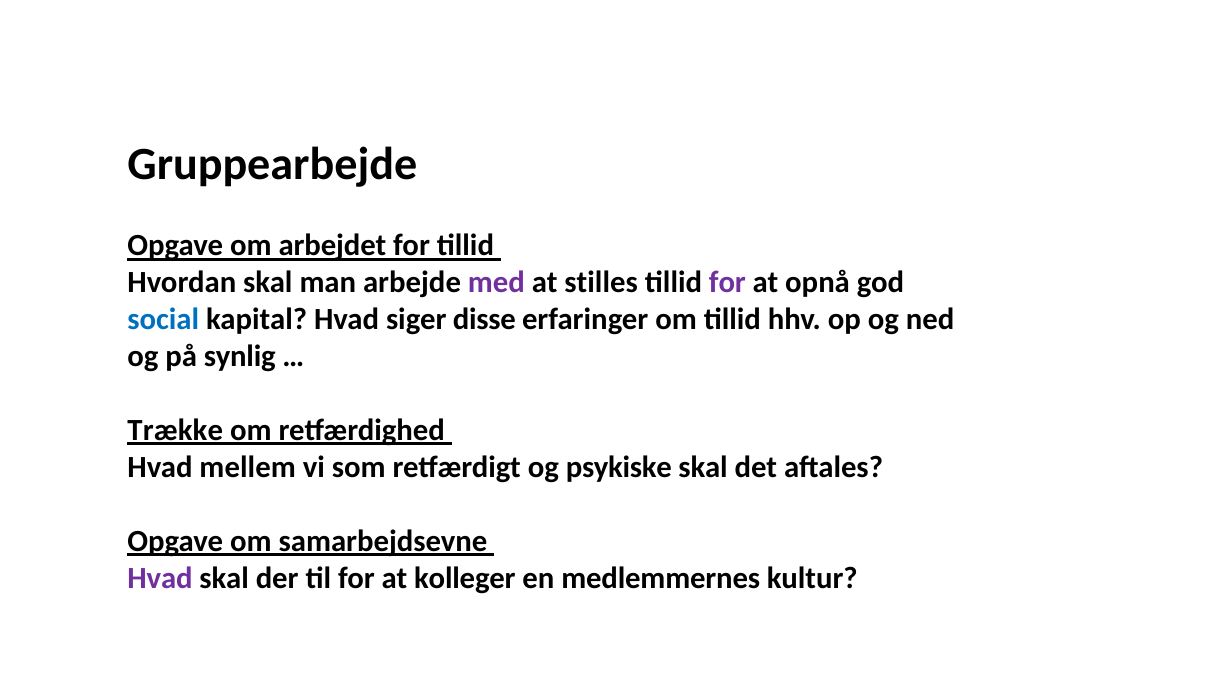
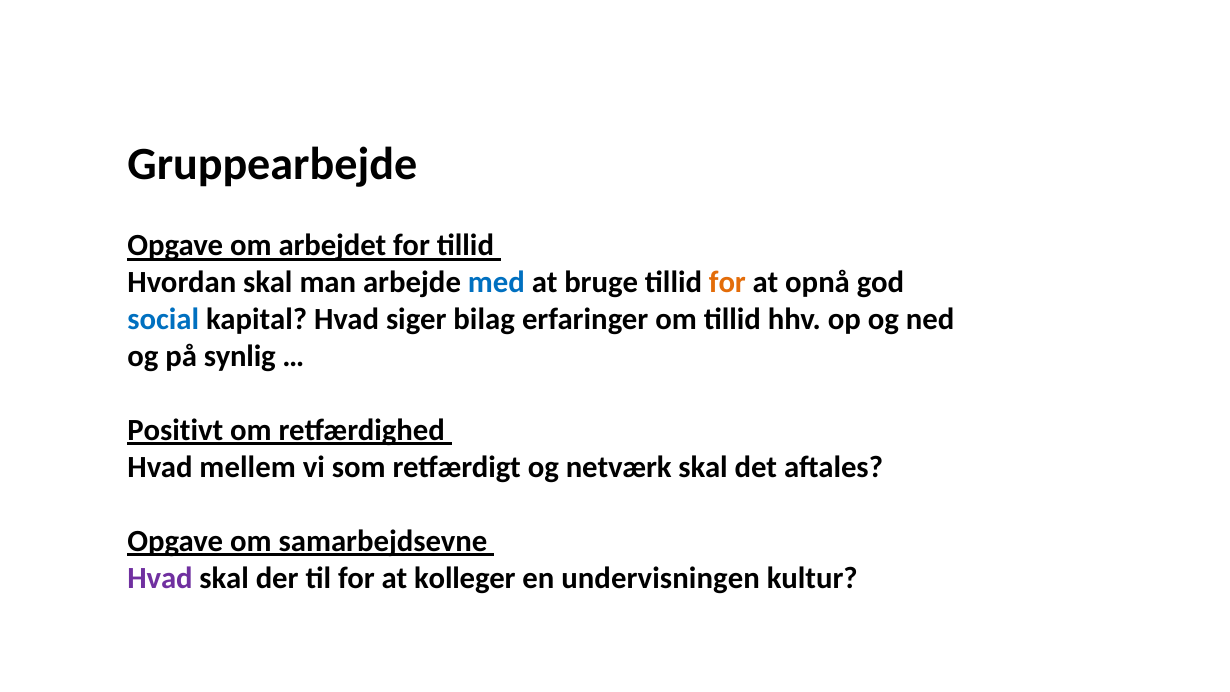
med colour: purple -> blue
stilles: stilles -> bruge
for at (727, 283) colour: purple -> orange
disse: disse -> bilag
Trække: Trække -> Positivt
psykiske: psykiske -> netværk
medlemmernes: medlemmernes -> undervisningen
